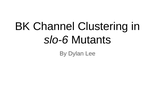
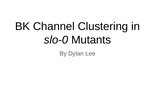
slo-6: slo-6 -> slo-0
